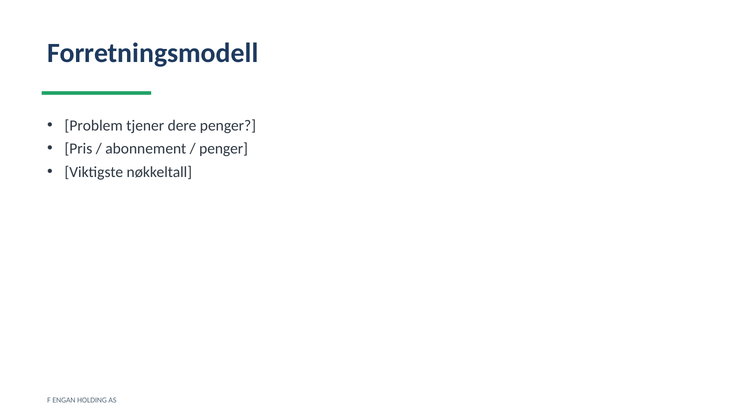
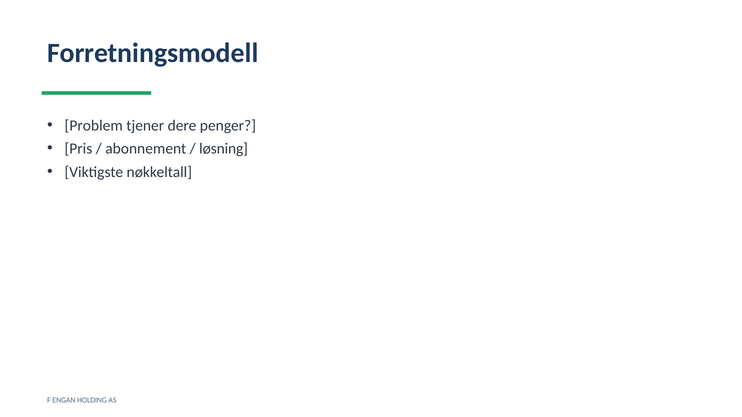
penger at (224, 149): penger -> løsning
